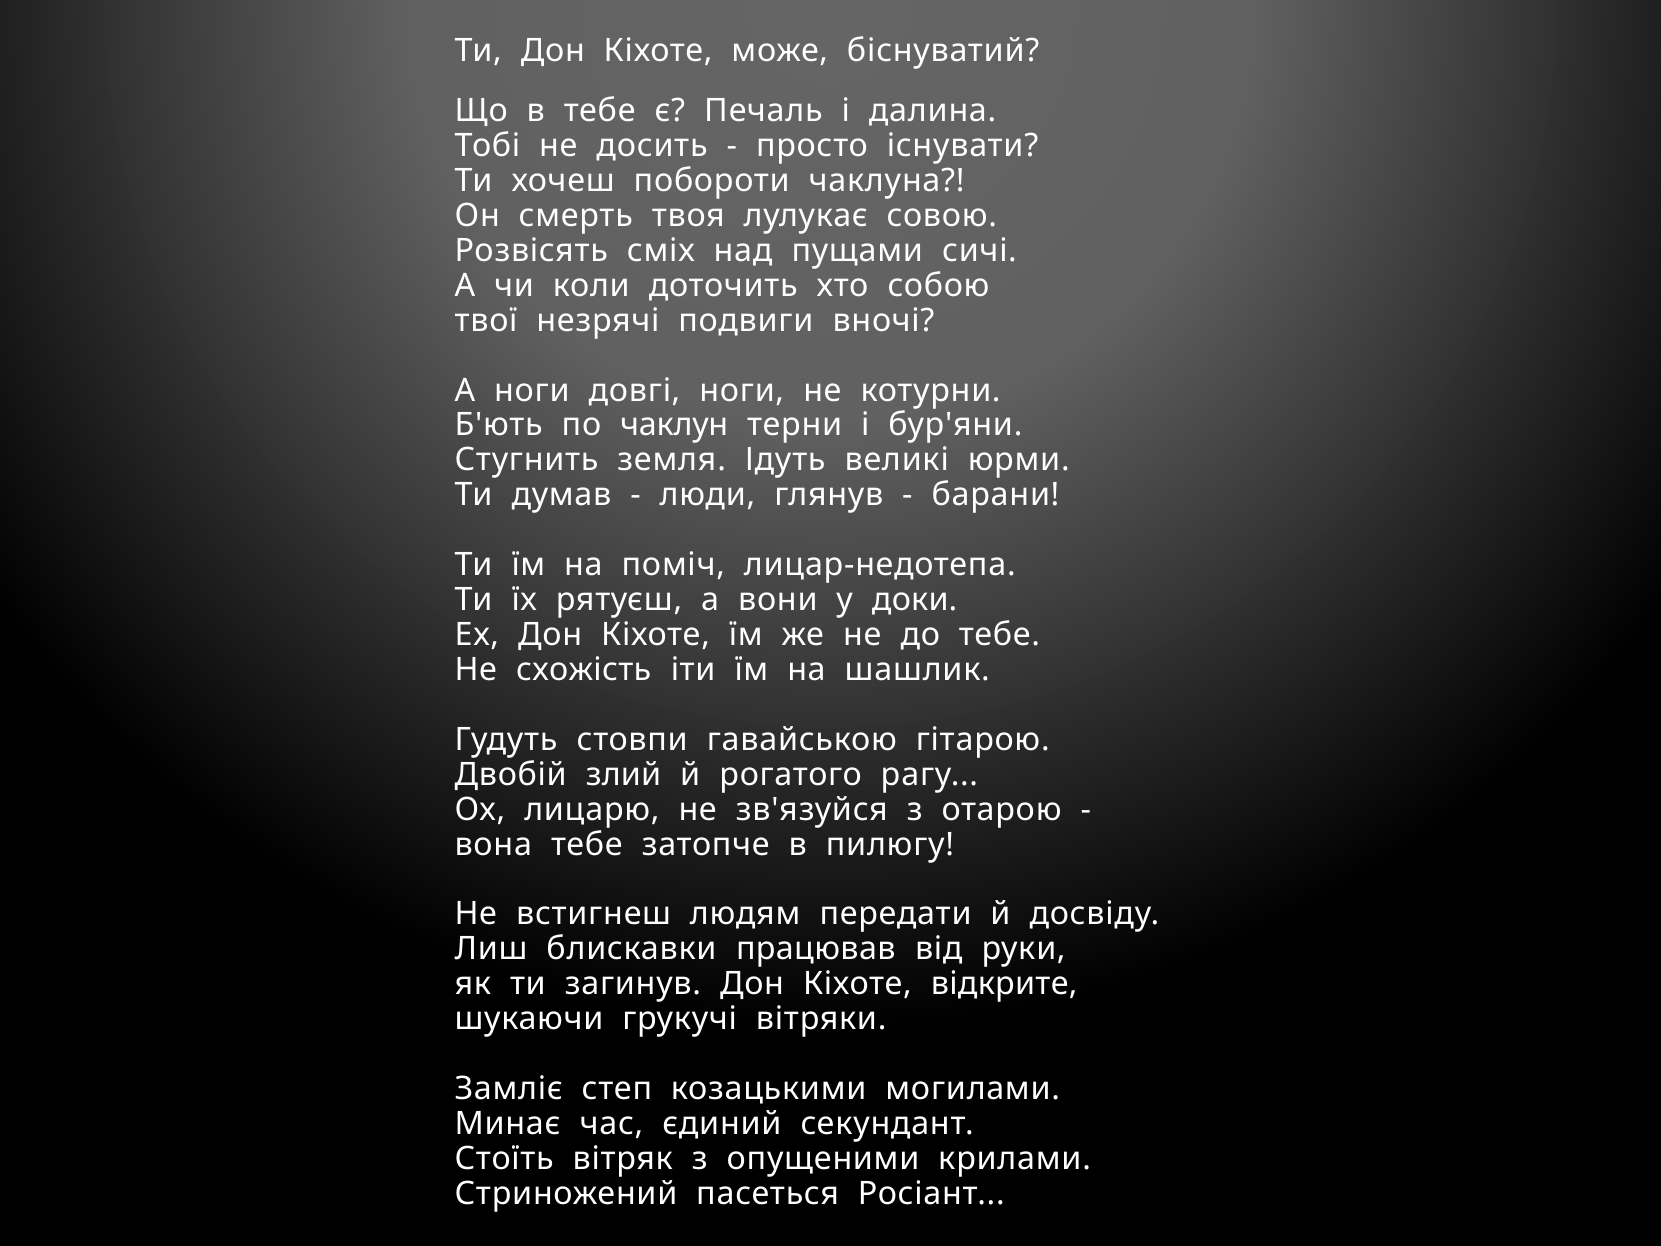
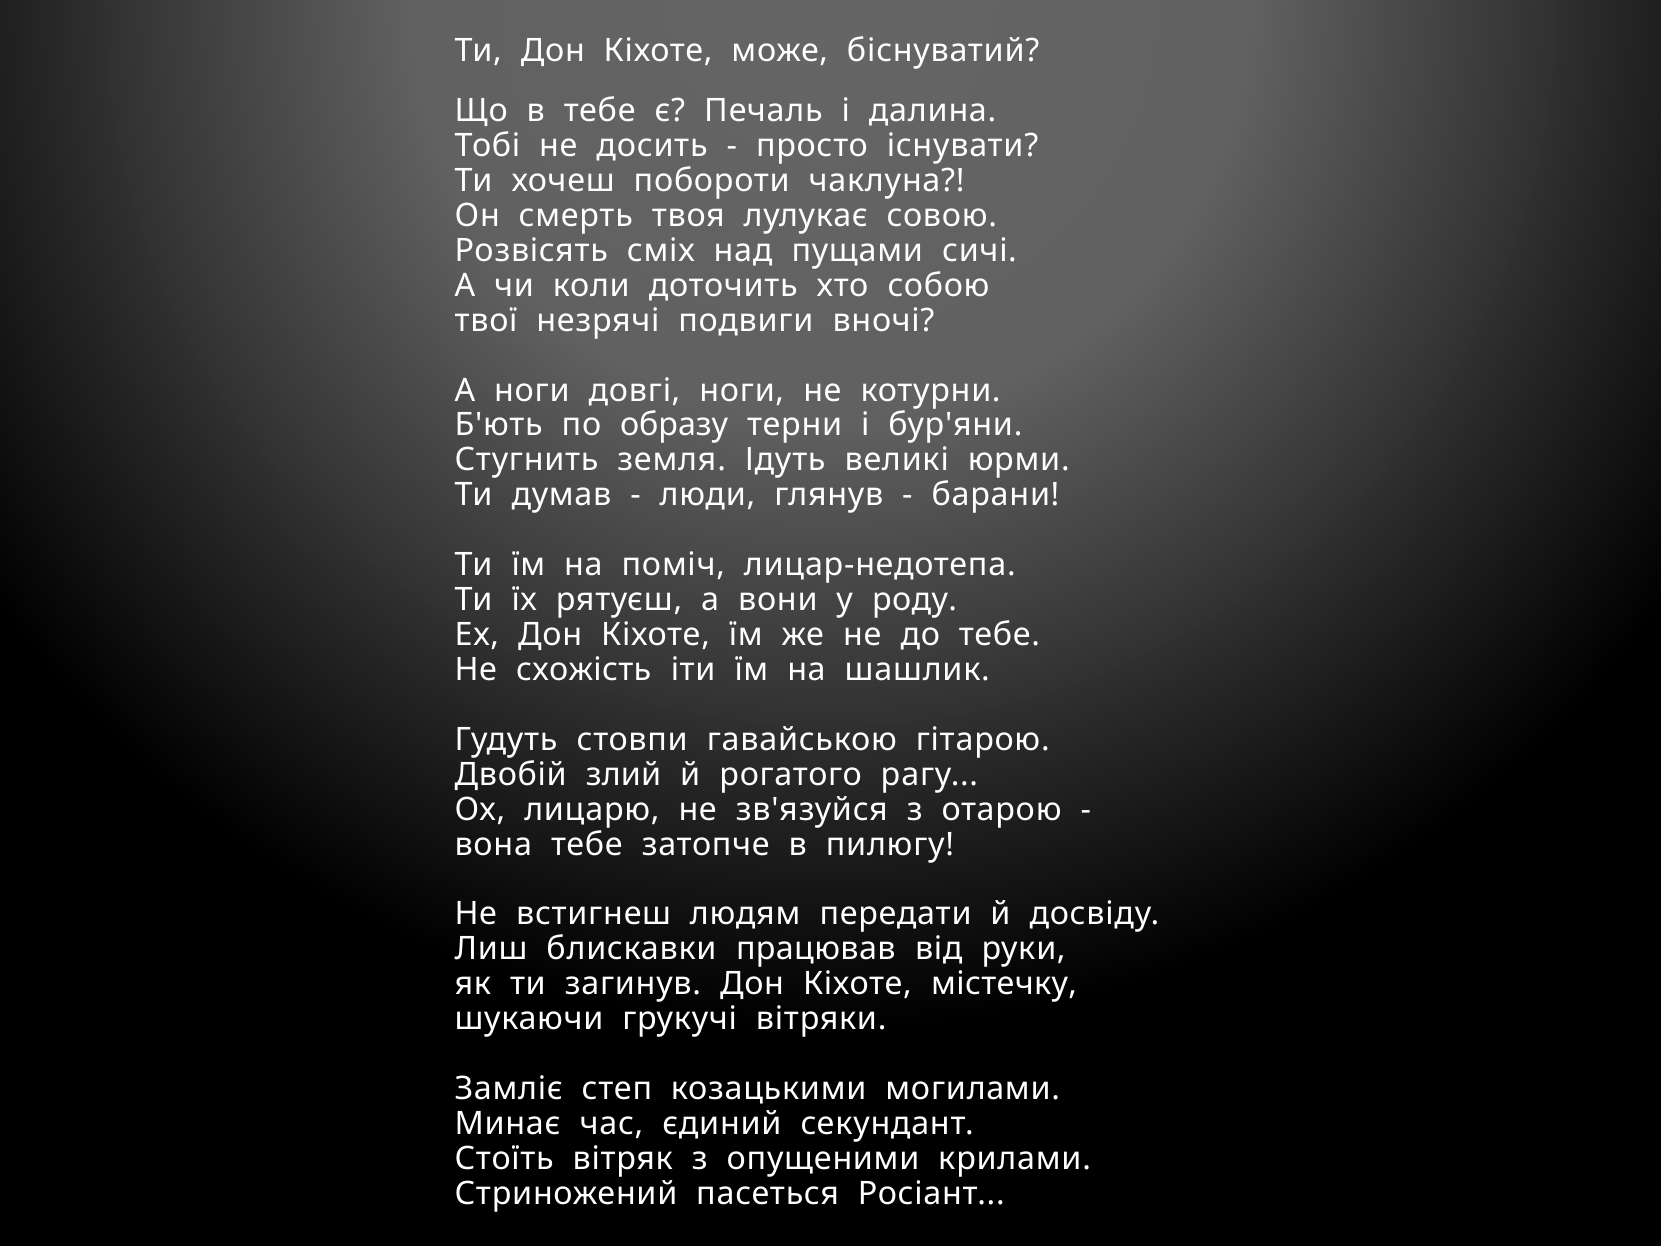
чаклун: чаклун -> образу
доки: доки -> роду
відкрите: відкрите -> містечку
